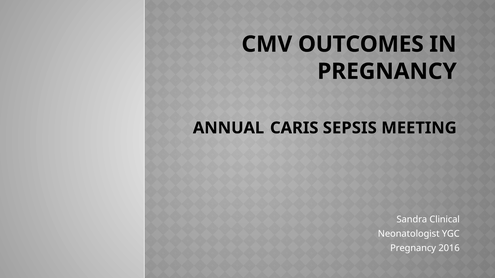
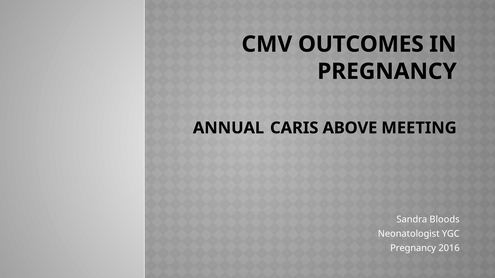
SEPSIS: SEPSIS -> ABOVE
Clinical: Clinical -> Bloods
